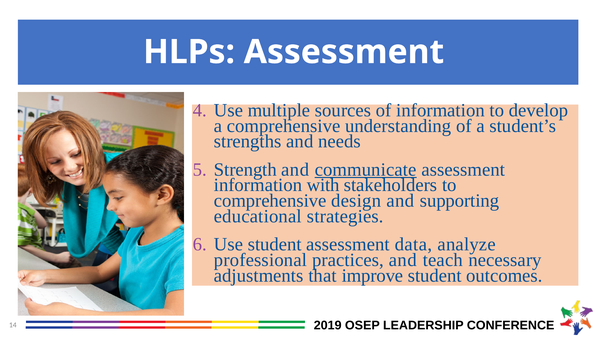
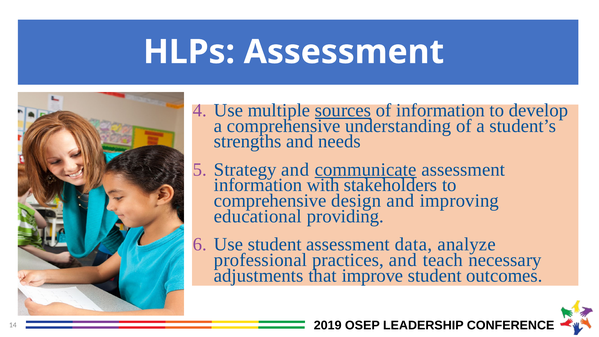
sources underline: none -> present
Strength: Strength -> Strategy
supporting: supporting -> improving
strategies: strategies -> providing
